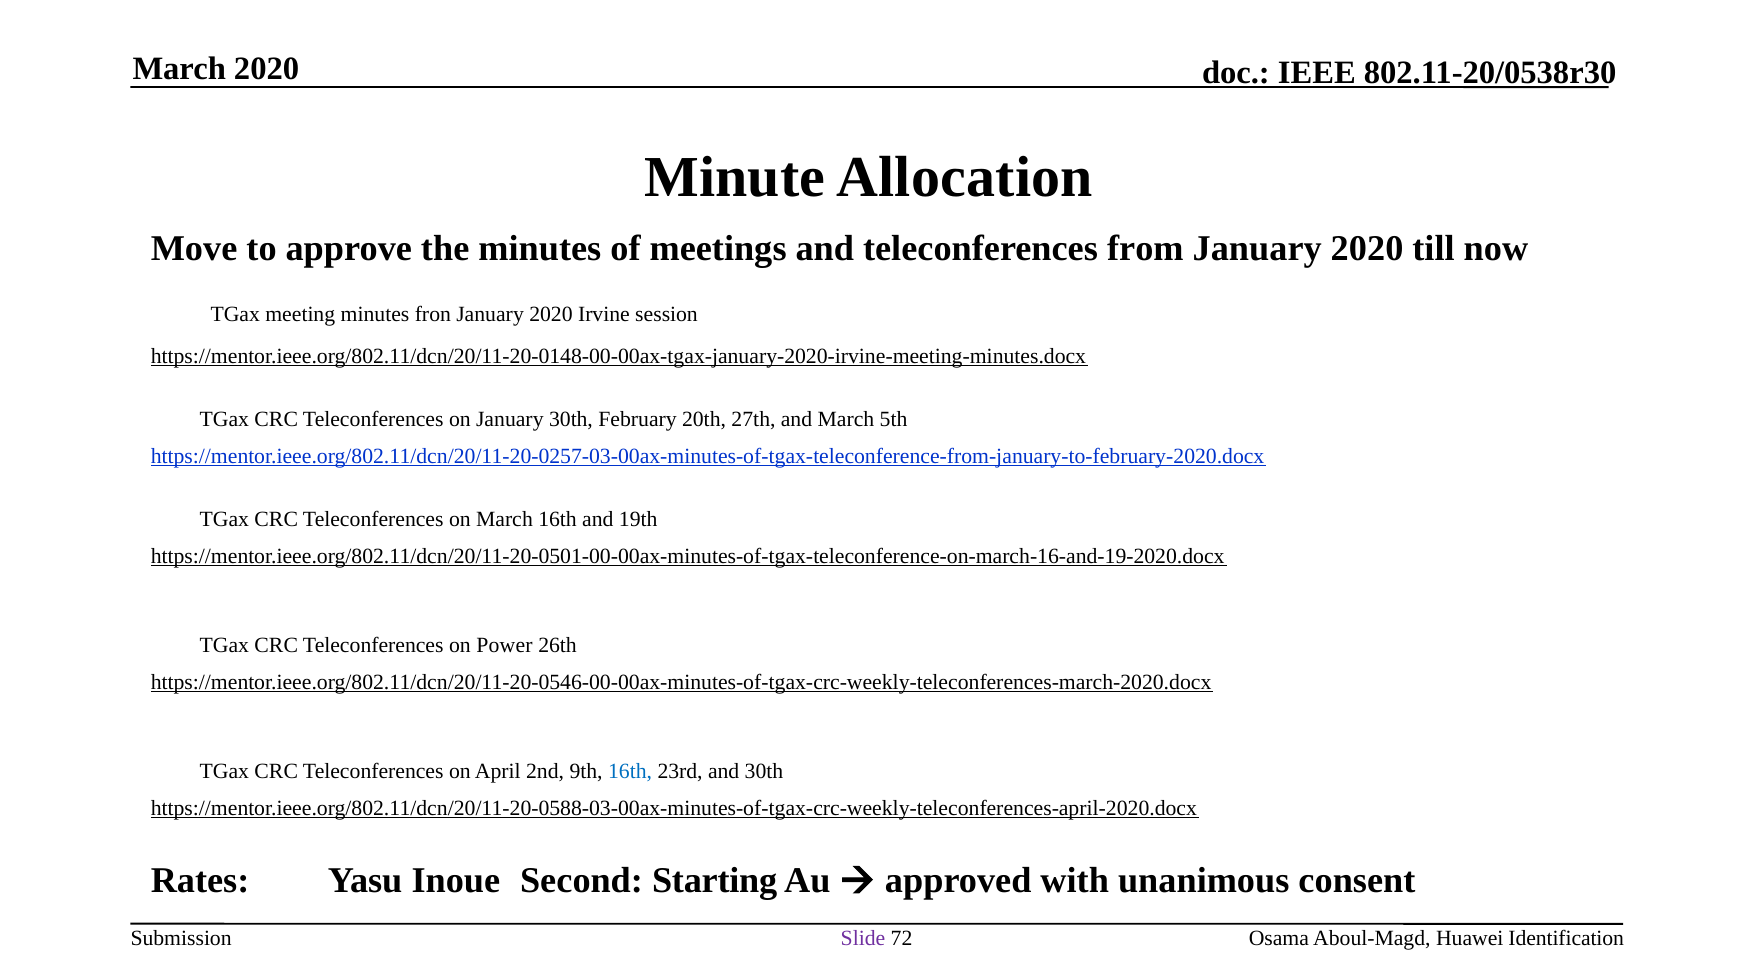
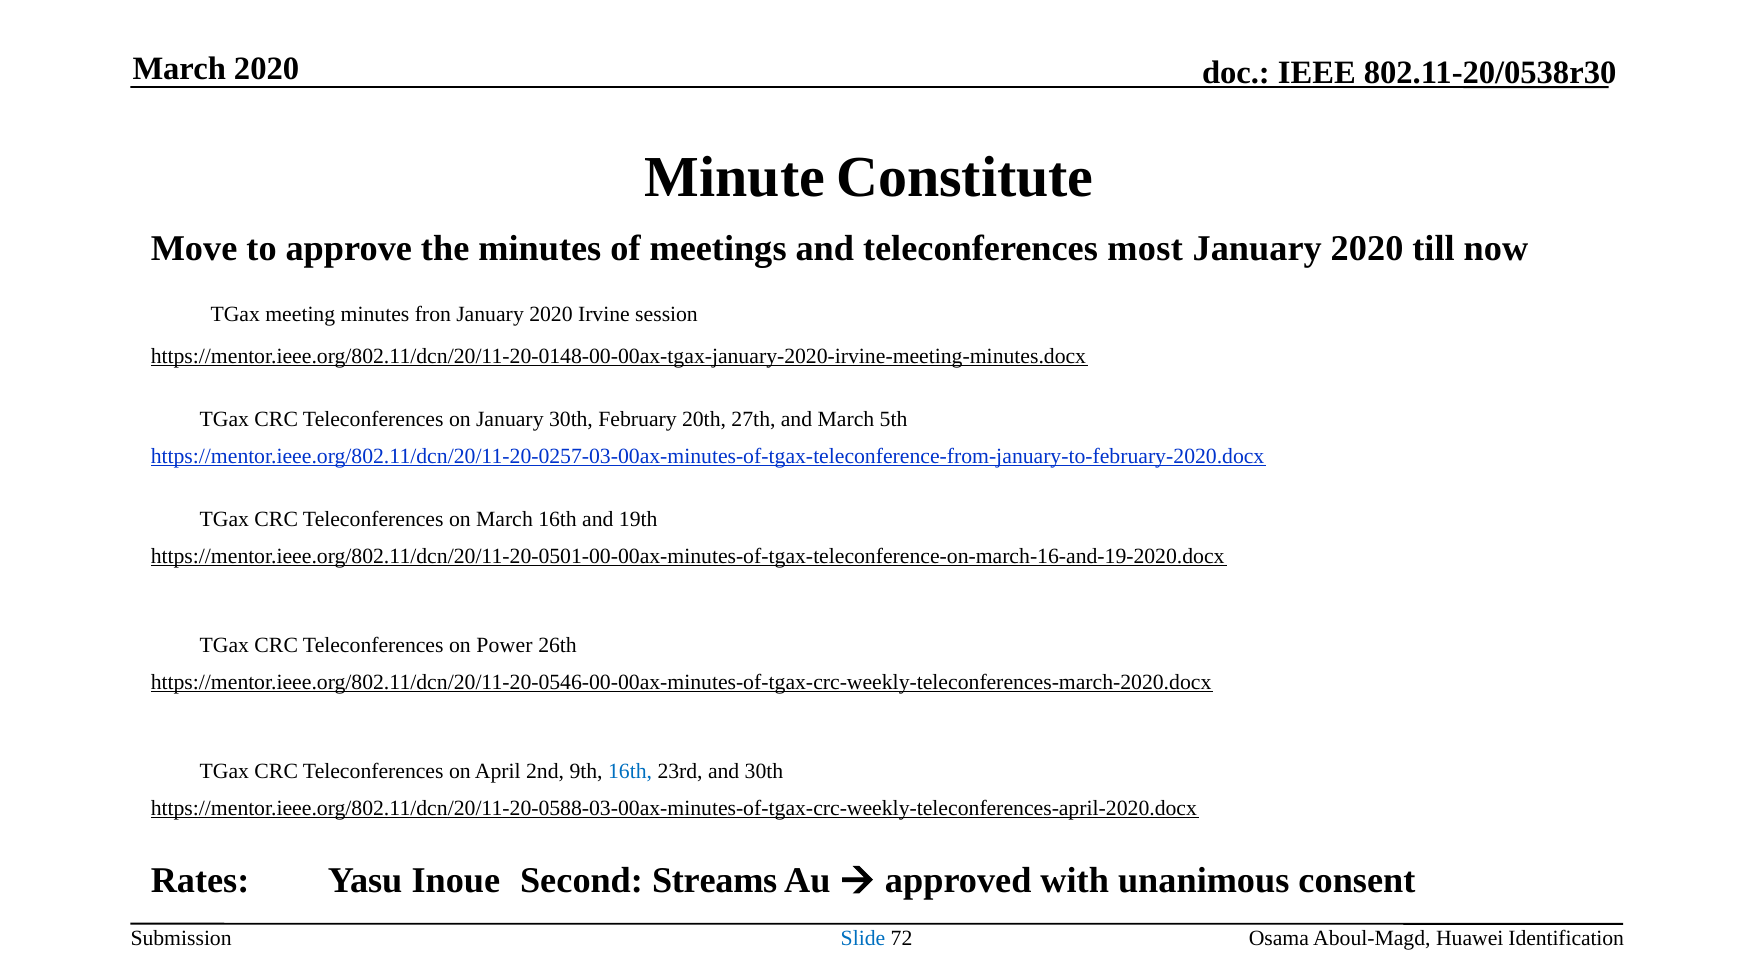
Allocation: Allocation -> Constitute
from: from -> most
Starting: Starting -> Streams
Slide colour: purple -> blue
